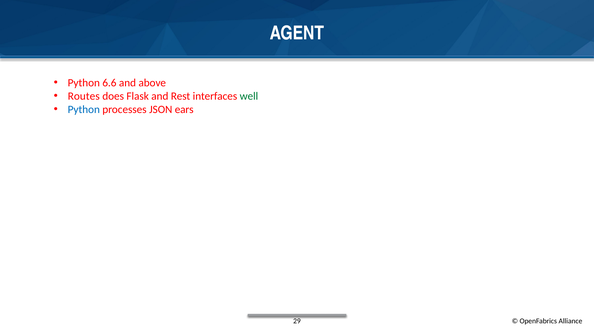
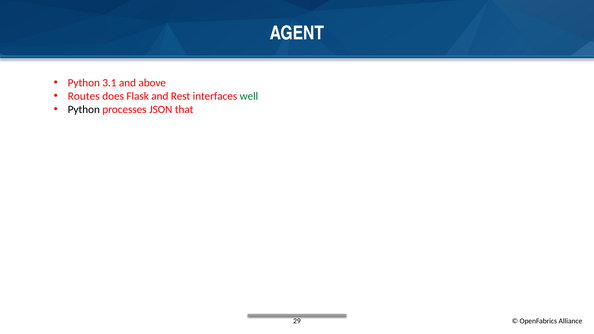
6.6: 6.6 -> 3.1
Python at (84, 110) colour: blue -> black
ears: ears -> that
